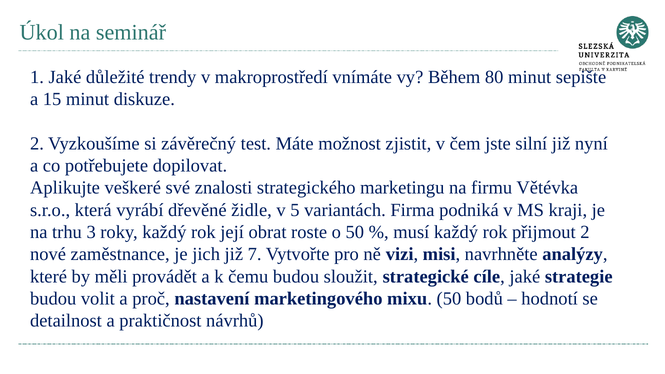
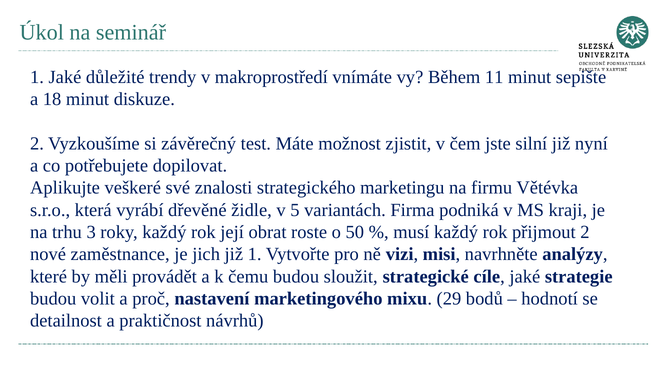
80: 80 -> 11
15: 15 -> 18
již 7: 7 -> 1
mixu 50: 50 -> 29
